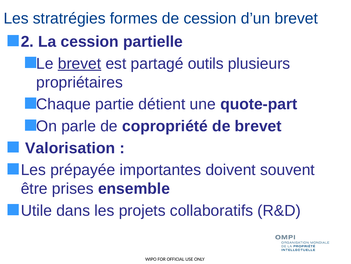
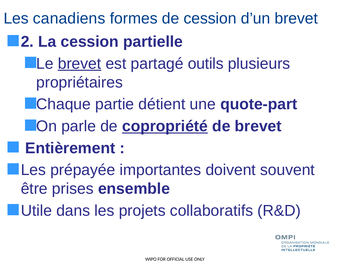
stratrégies: stratrégies -> canadiens
copropriété underline: none -> present
Valorisation: Valorisation -> Entièrement
